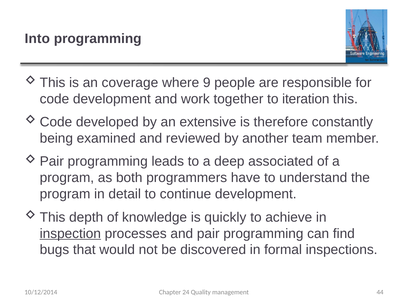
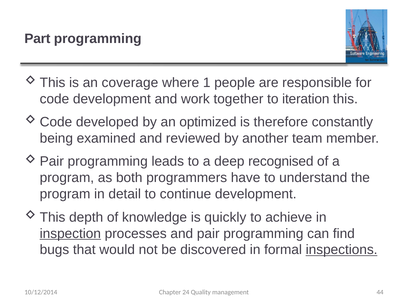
Into: Into -> Part
9: 9 -> 1
extensive: extensive -> optimized
associated: associated -> recognised
inspections underline: none -> present
